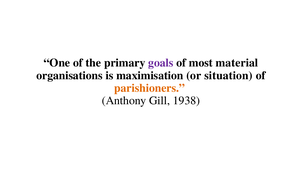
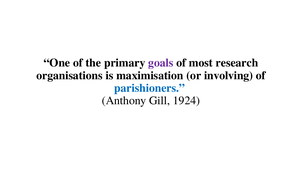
material: material -> research
situation: situation -> involving
parishioners colour: orange -> blue
1938: 1938 -> 1924
